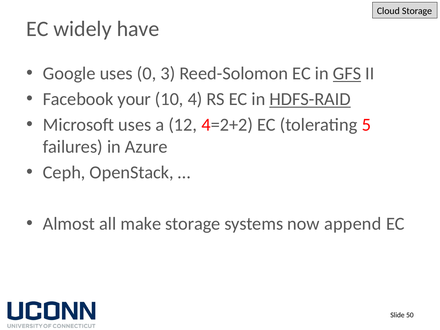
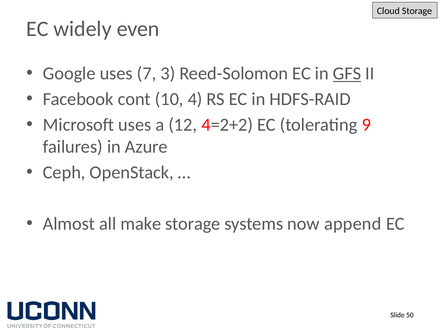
have: have -> even
0: 0 -> 7
your: your -> cont
HDFS-RAID underline: present -> none
5: 5 -> 9
